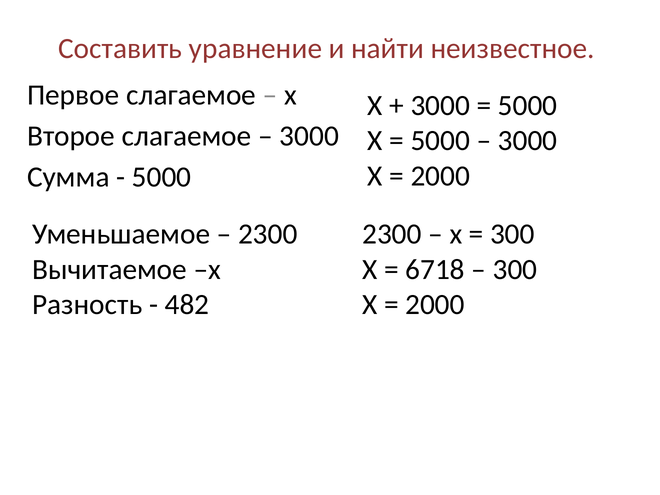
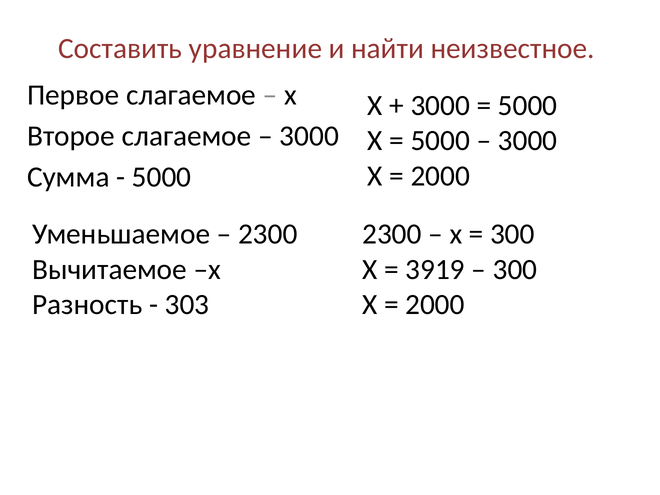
6718: 6718 -> 3919
482: 482 -> 303
